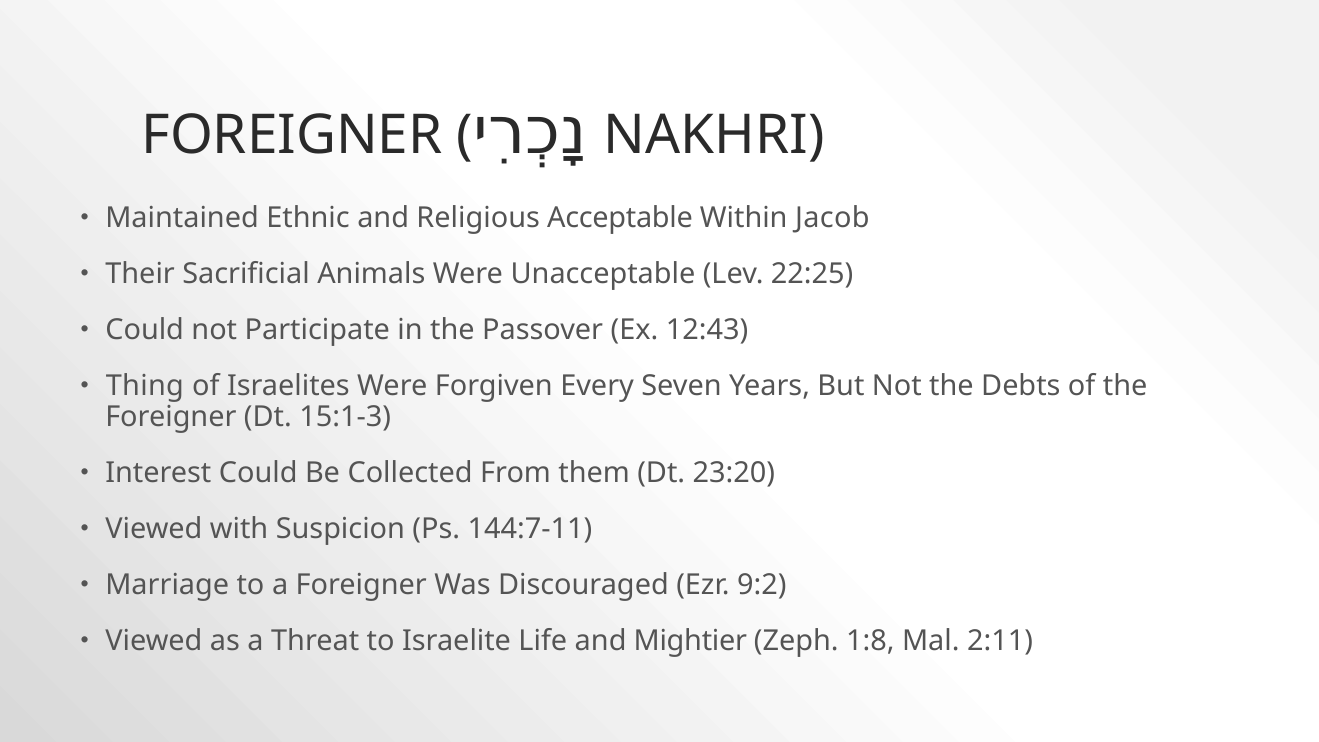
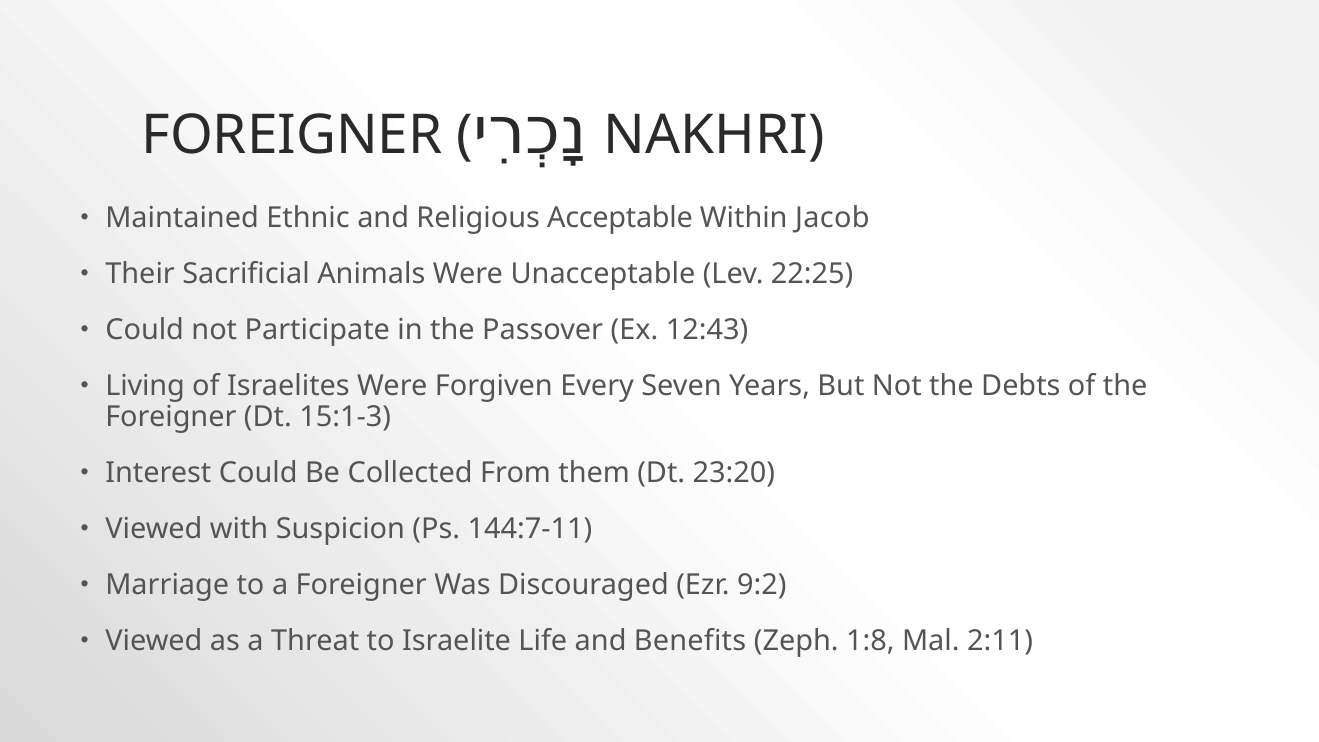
Thing: Thing -> Living
Mightier: Mightier -> Benefits
